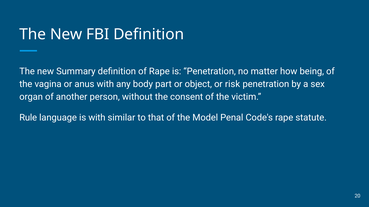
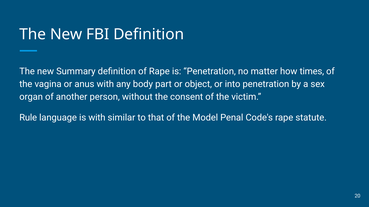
being: being -> times
risk: risk -> into
